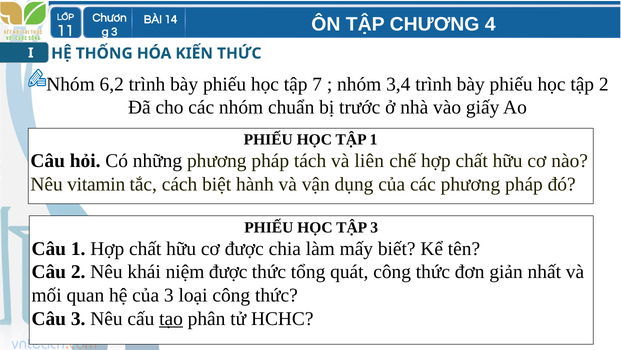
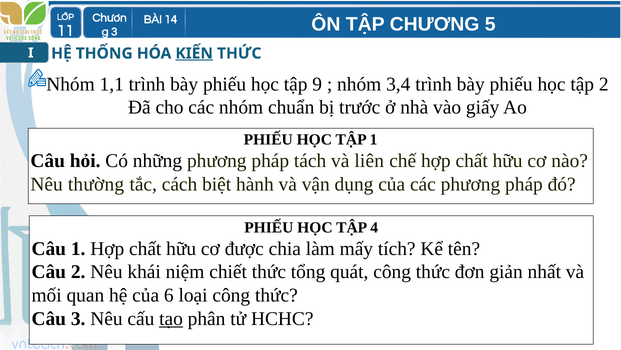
4: 4 -> 5
KIẾN underline: none -> present
6,2: 6,2 -> 1,1
7: 7 -> 9
vitamin: vitamin -> thường
TẬP 3: 3 -> 4
biết: biết -> tích
niệm được: được -> chiết
của 3: 3 -> 6
